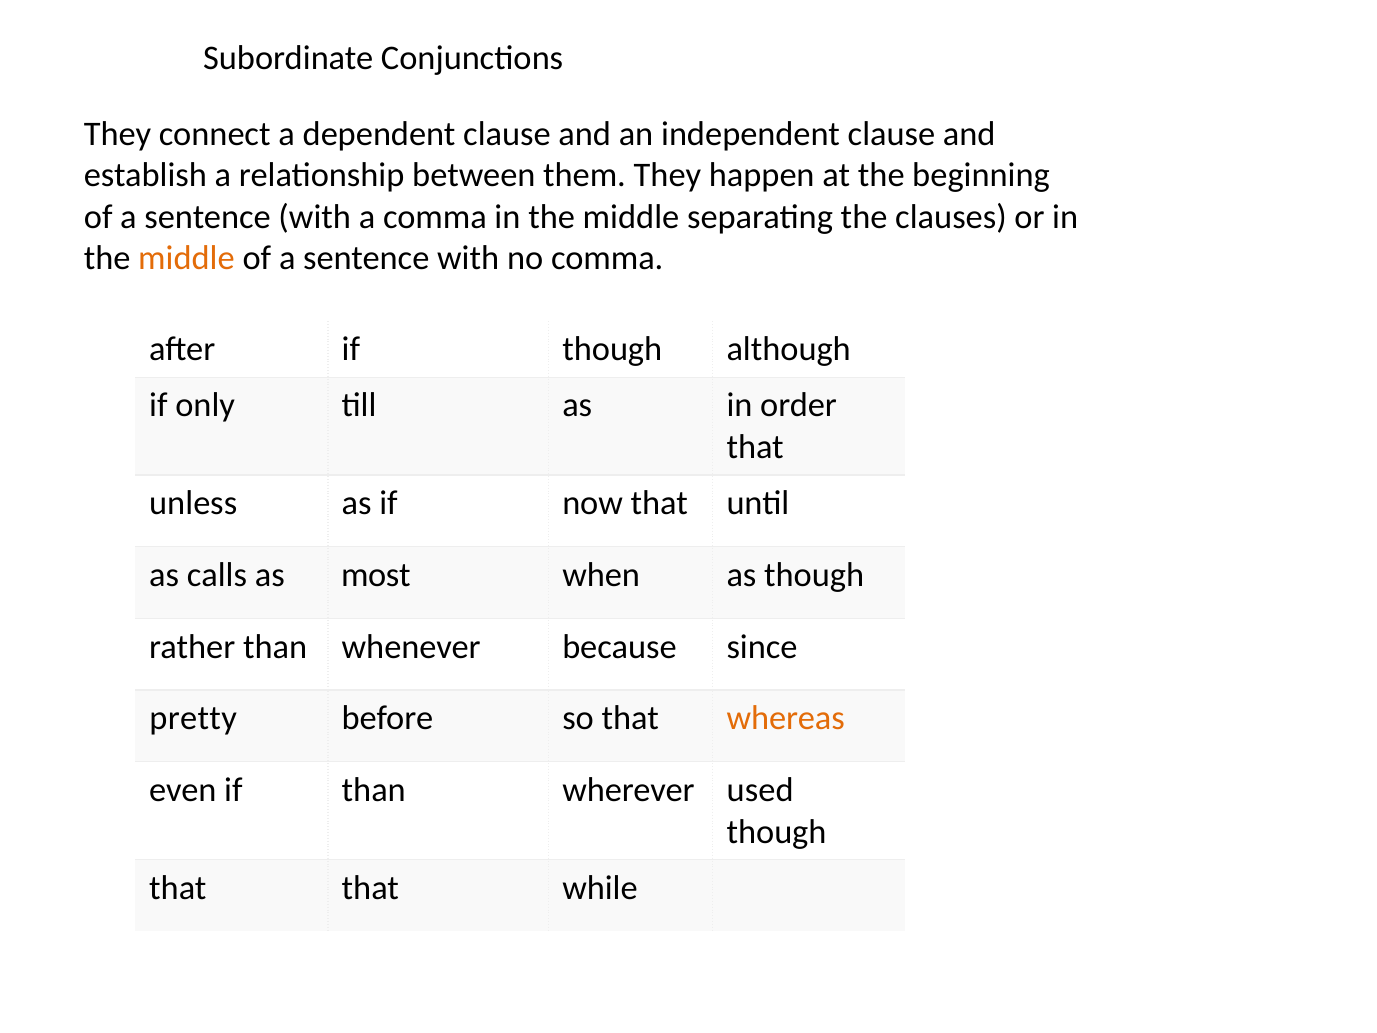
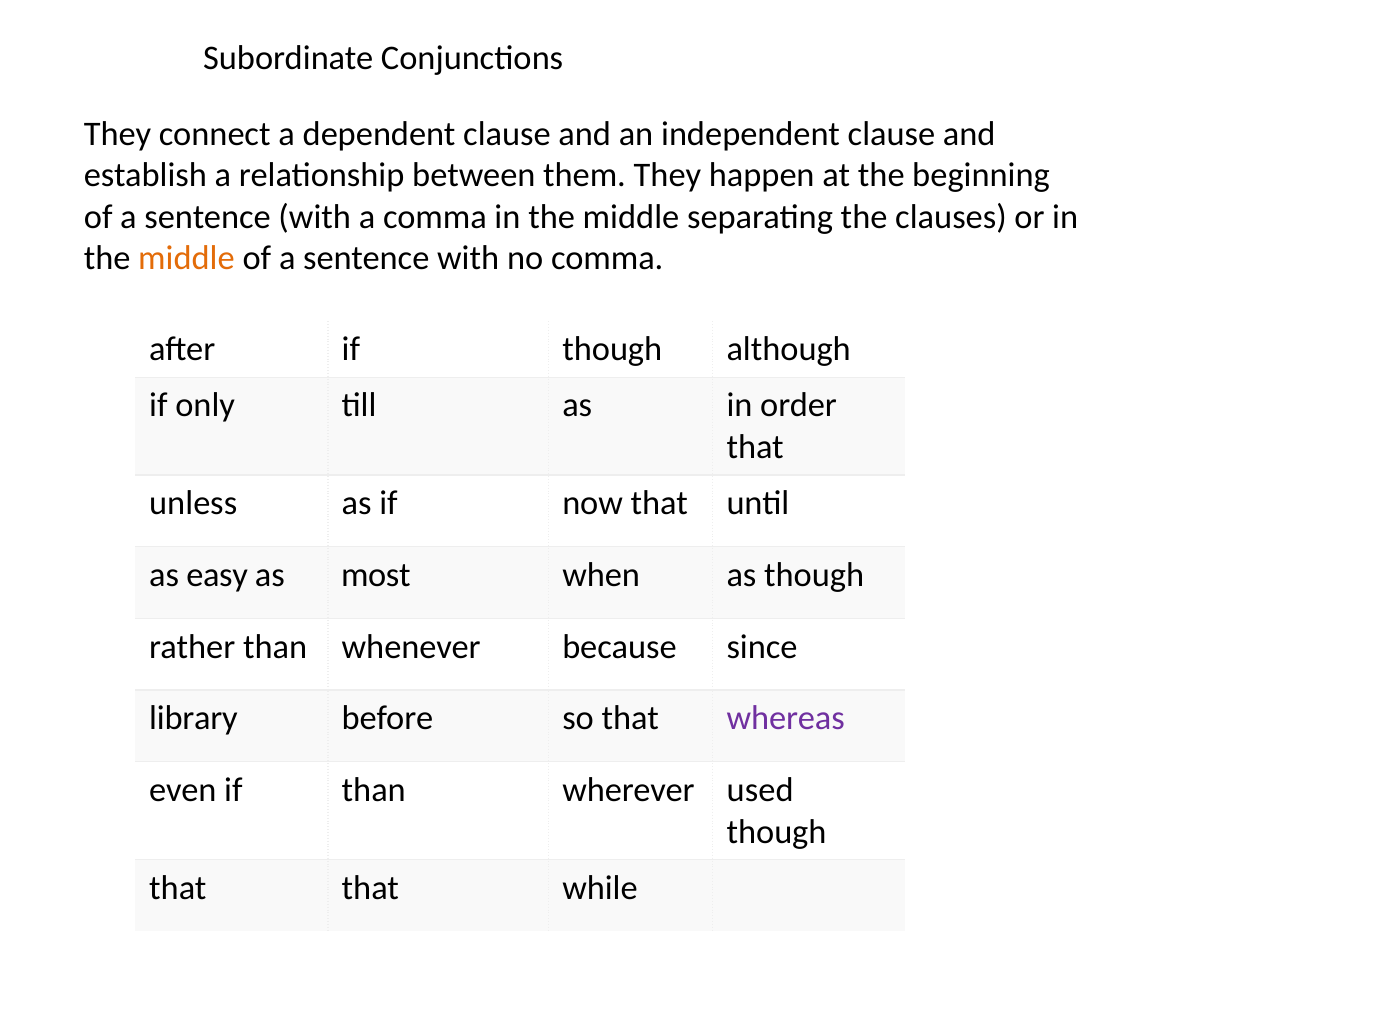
calls: calls -> easy
pretty: pretty -> library
whereas colour: orange -> purple
